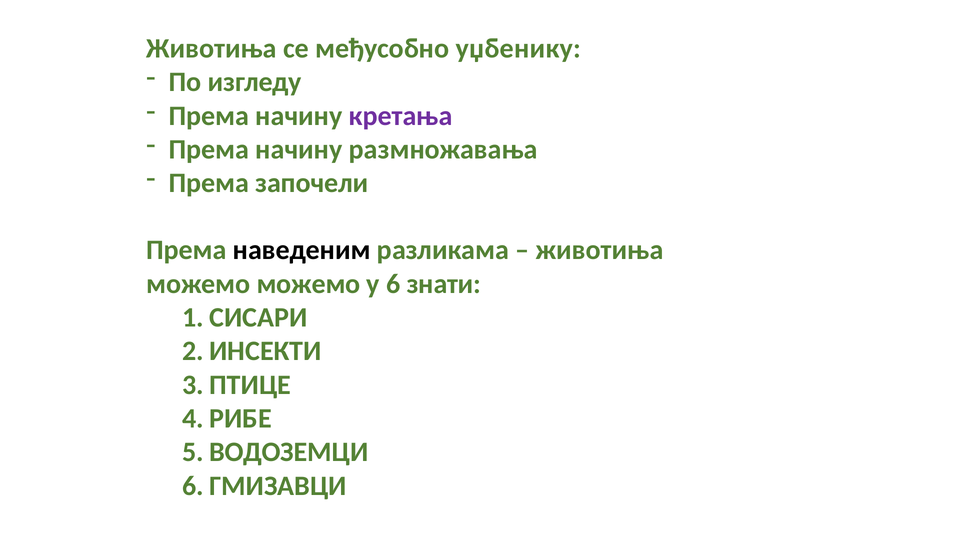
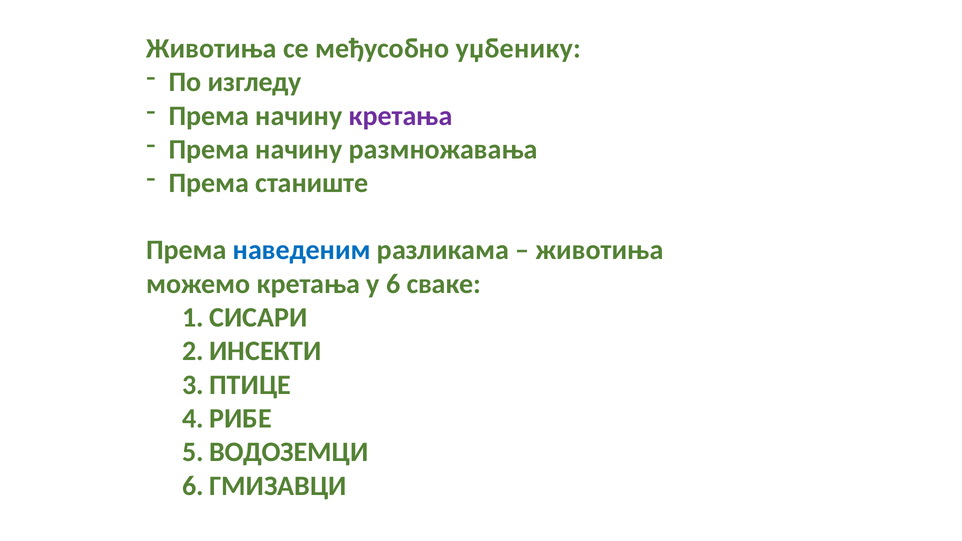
започели: започели -> станиште
наведеним colour: black -> blue
можемо можемо: можемо -> кретања
знати: знати -> сваке
